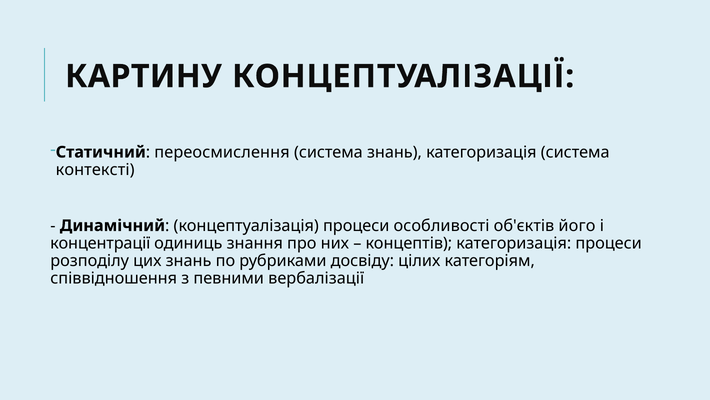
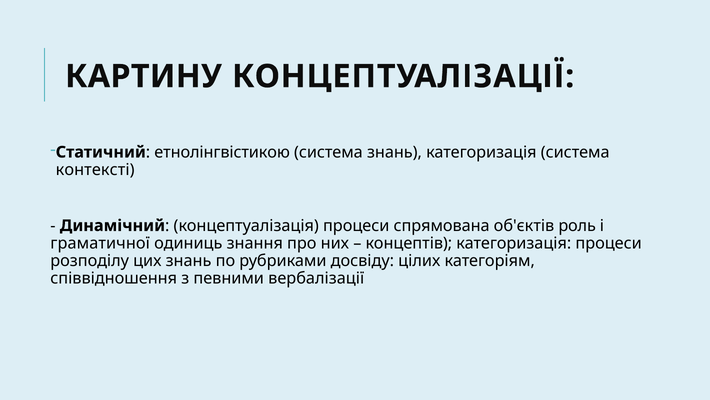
переосмислення: переосмислення -> етнолінгвістикою
особливості: особливості -> спрямована
його: його -> роль
концентрації: концентрації -> граматичної
